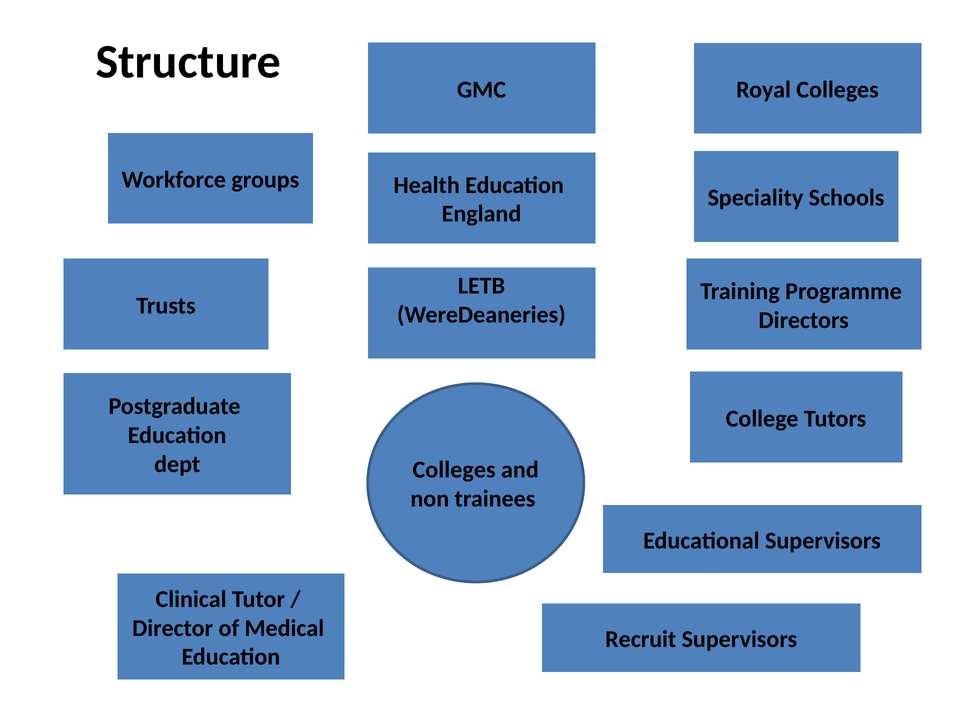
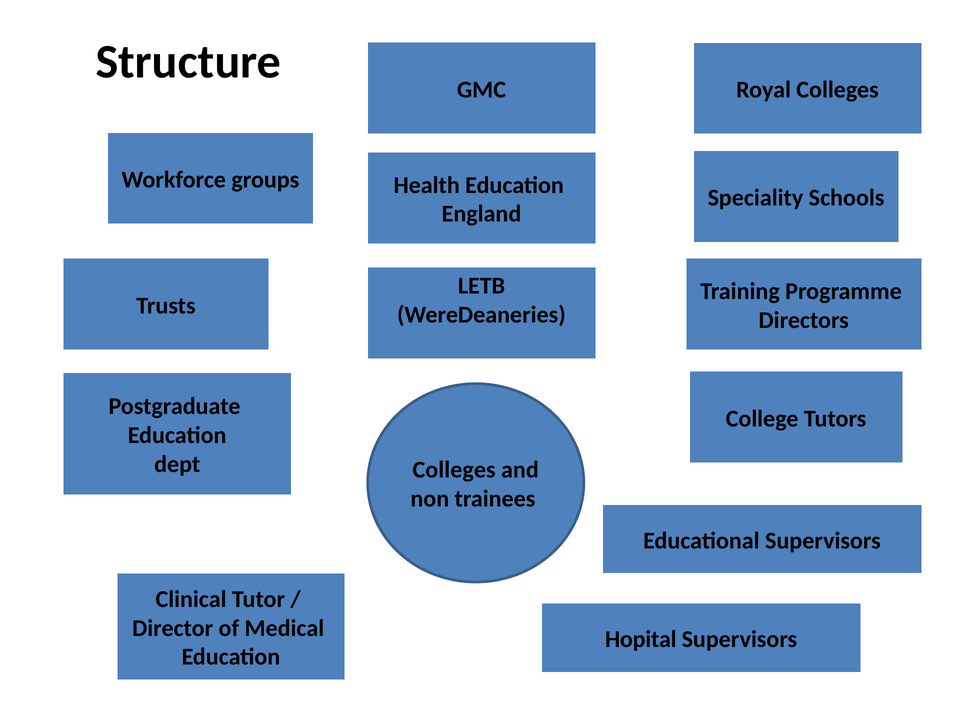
Recruit: Recruit -> Hopital
